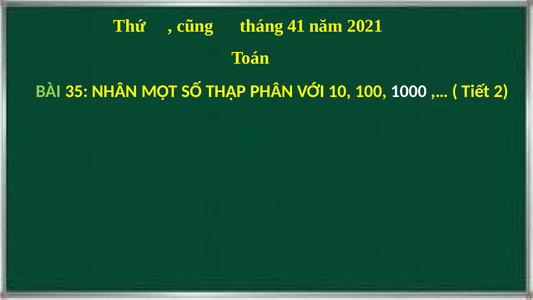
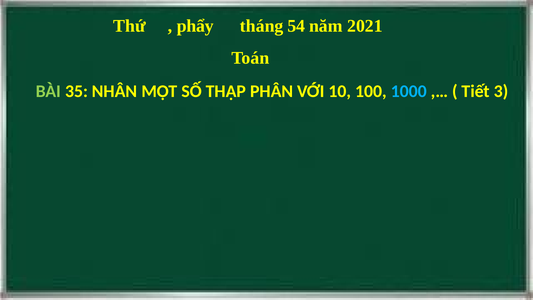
cũng: cũng -> phẩy
41: 41 -> 54
1000 colour: white -> light blue
2: 2 -> 3
